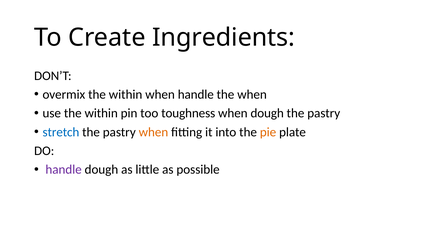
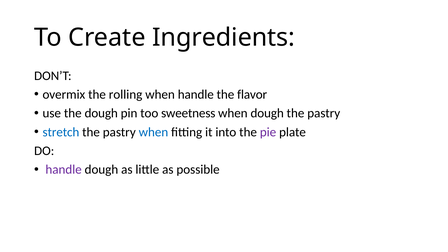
overmix the within: within -> rolling
the when: when -> flavor
use the within: within -> dough
toughness: toughness -> sweetness
when at (153, 132) colour: orange -> blue
pie colour: orange -> purple
